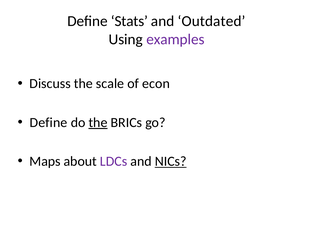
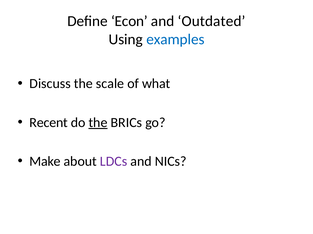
Stats: Stats -> Econ
examples colour: purple -> blue
econ: econ -> what
Define at (49, 123): Define -> Recent
Maps: Maps -> Make
NICs underline: present -> none
